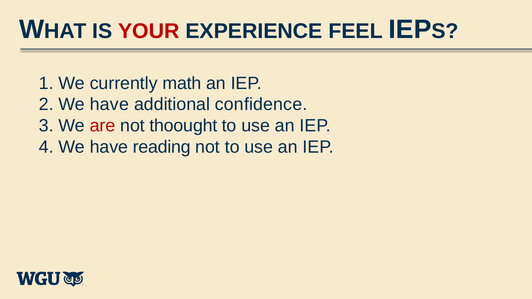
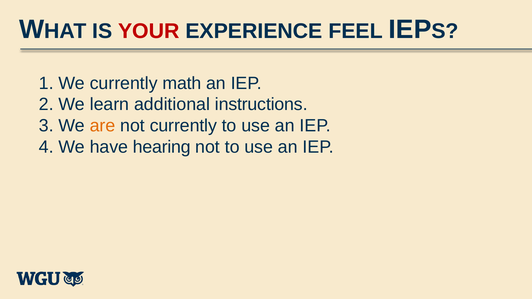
2 We have: have -> learn
confidence: confidence -> instructions
are colour: red -> orange
not thoought: thoought -> currently
reading: reading -> hearing
